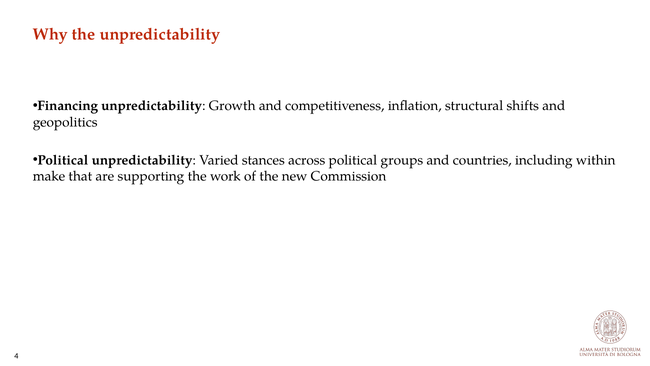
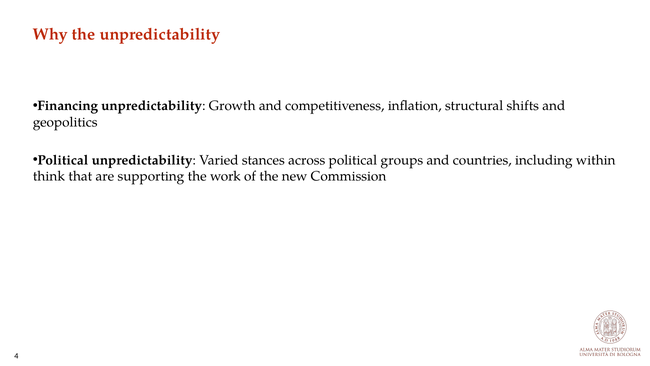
make: make -> think
